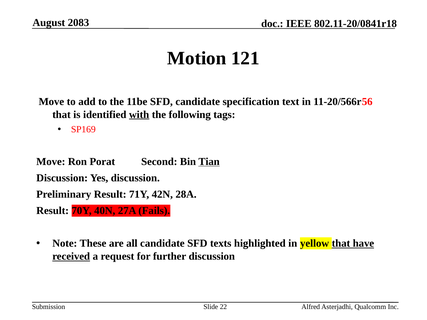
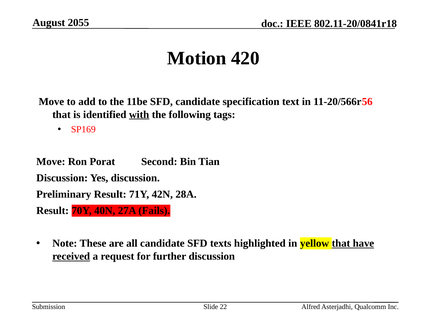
2083: 2083 -> 2055
121: 121 -> 420
Tian underline: present -> none
